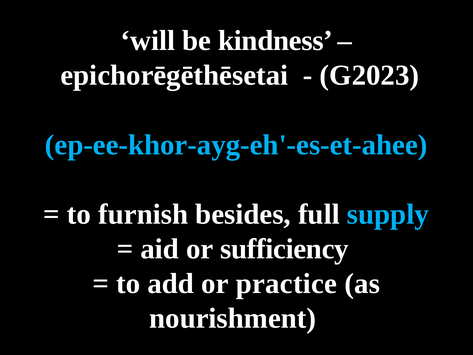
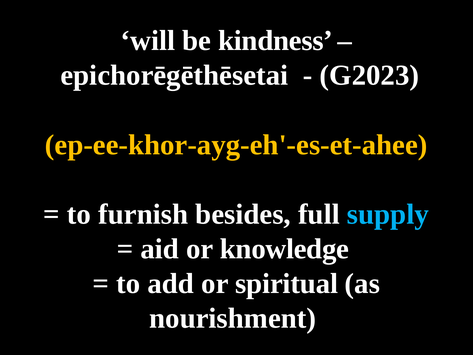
ep-ee-khor-ayg-eh'-es-et-ahee colour: light blue -> yellow
sufficiency: sufficiency -> knowledge
practice: practice -> spiritual
